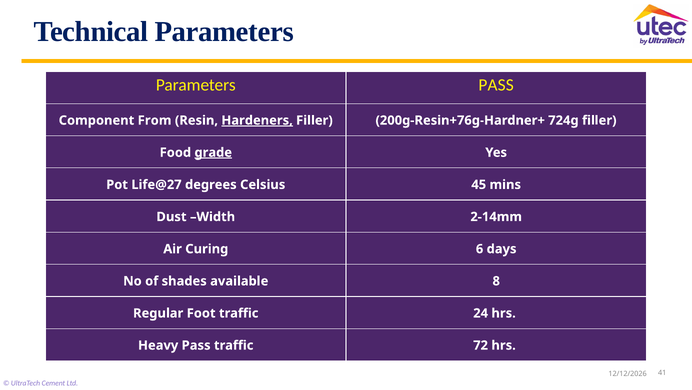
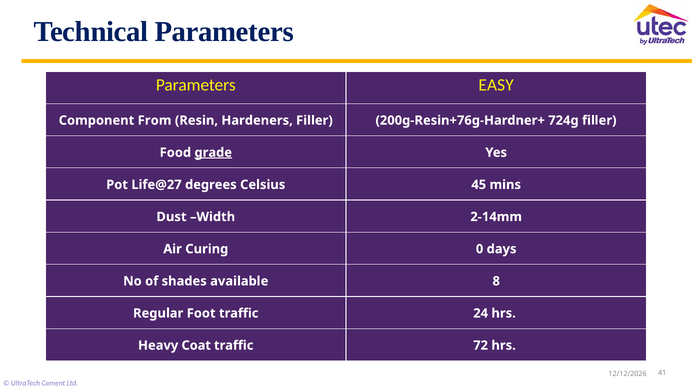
Parameters PASS: PASS -> EASY
Hardeners underline: present -> none
6: 6 -> 0
Heavy Pass: Pass -> Coat
